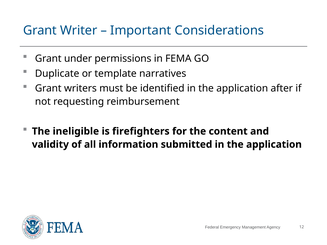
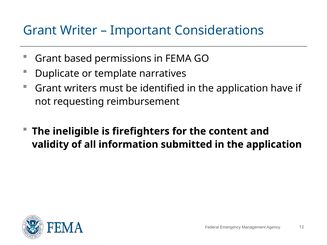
under: under -> based
after: after -> have
